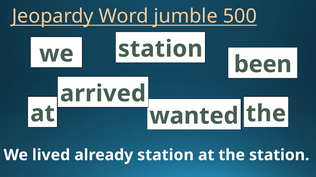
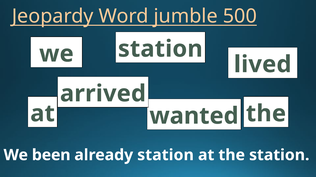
been: been -> lived
lived: lived -> been
